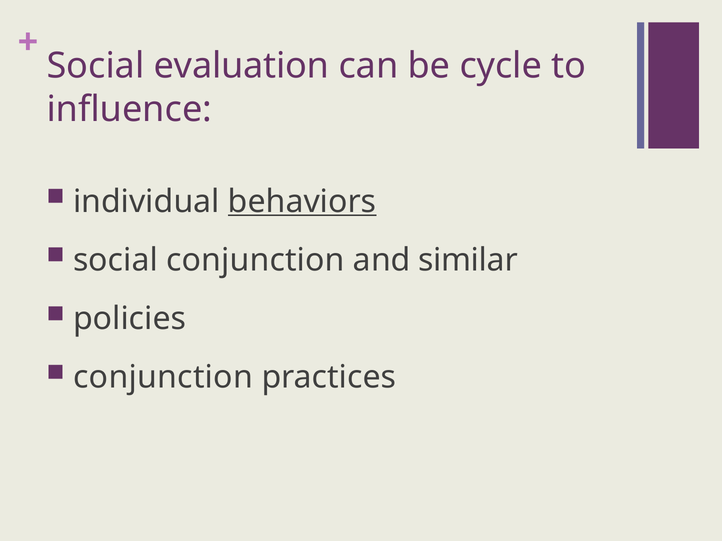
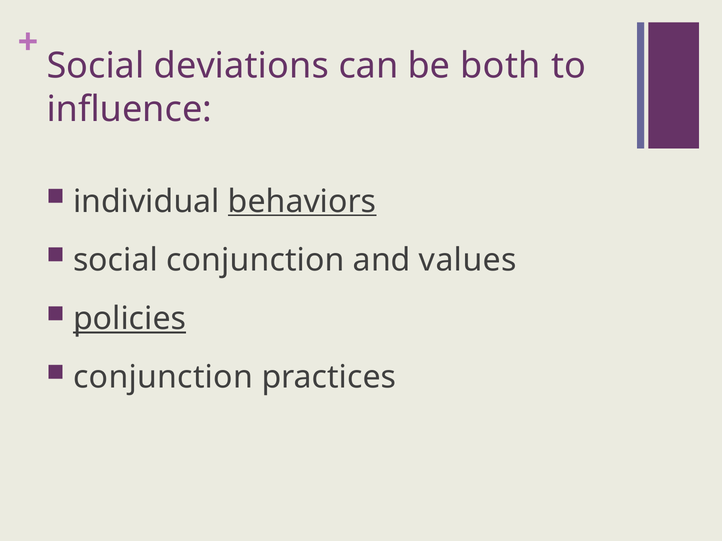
evaluation: evaluation -> deviations
cycle: cycle -> both
similar: similar -> values
policies underline: none -> present
